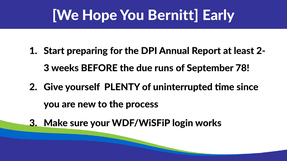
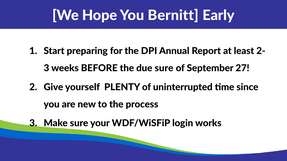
due runs: runs -> sure
78: 78 -> 27
